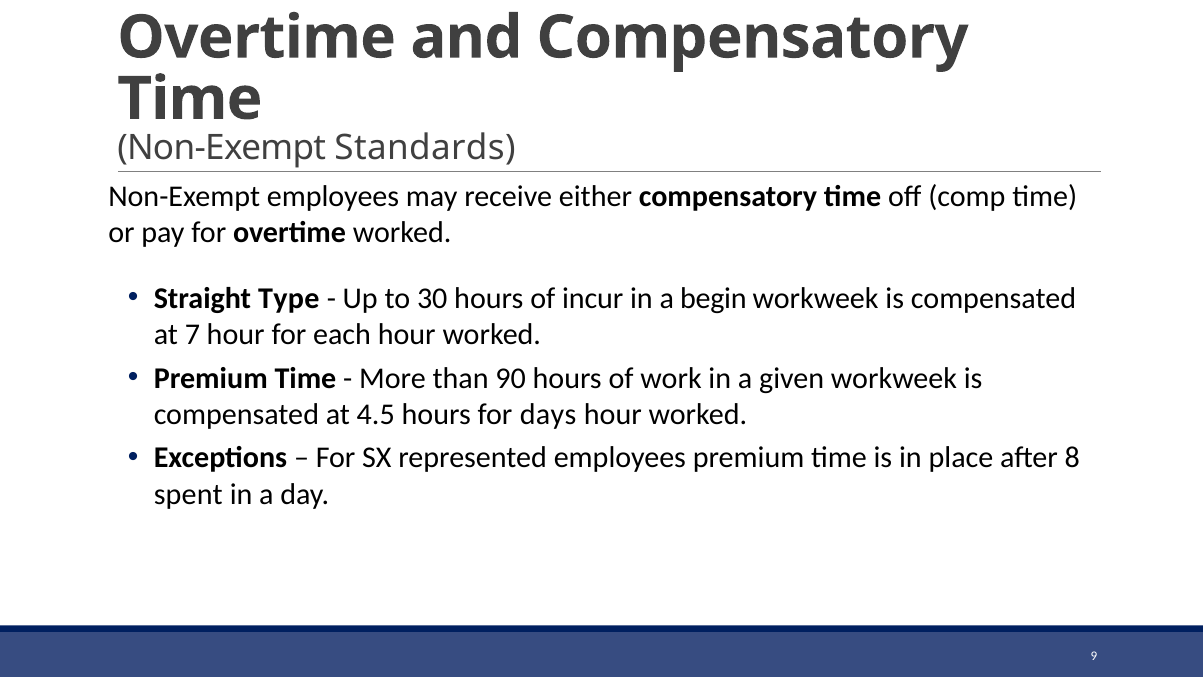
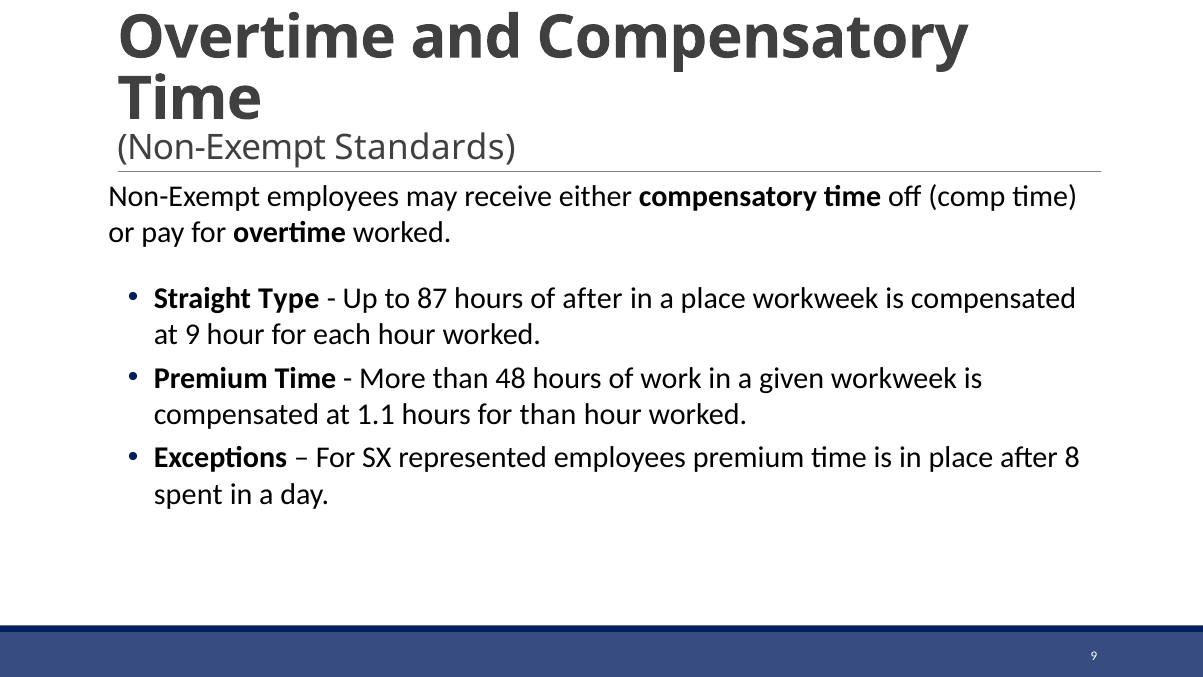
30: 30 -> 87
of incur: incur -> after
a begin: begin -> place
at 7: 7 -> 9
90: 90 -> 48
4.5: 4.5 -> 1.1
for days: days -> than
